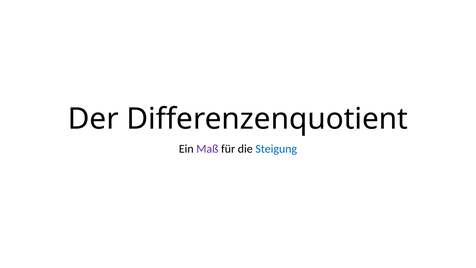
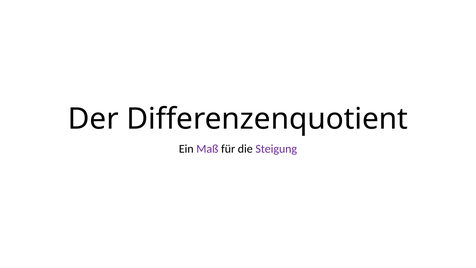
Steigung colour: blue -> purple
